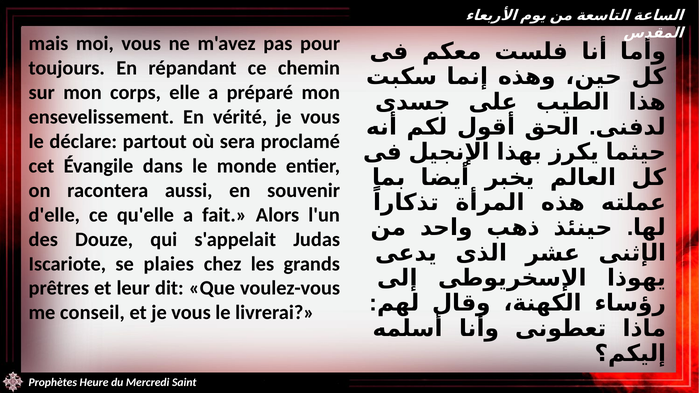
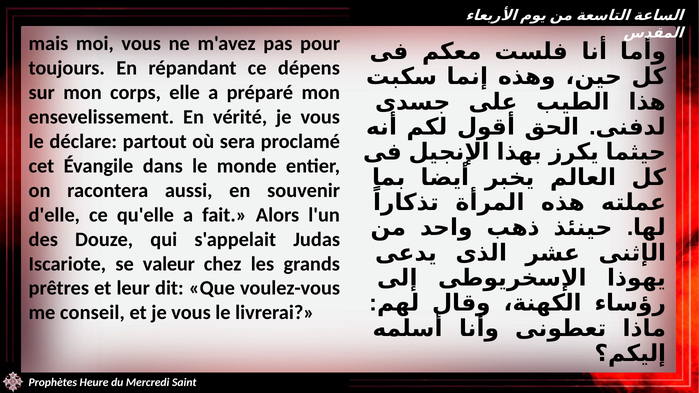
chemin: chemin -> dépens
plaies: plaies -> valeur
